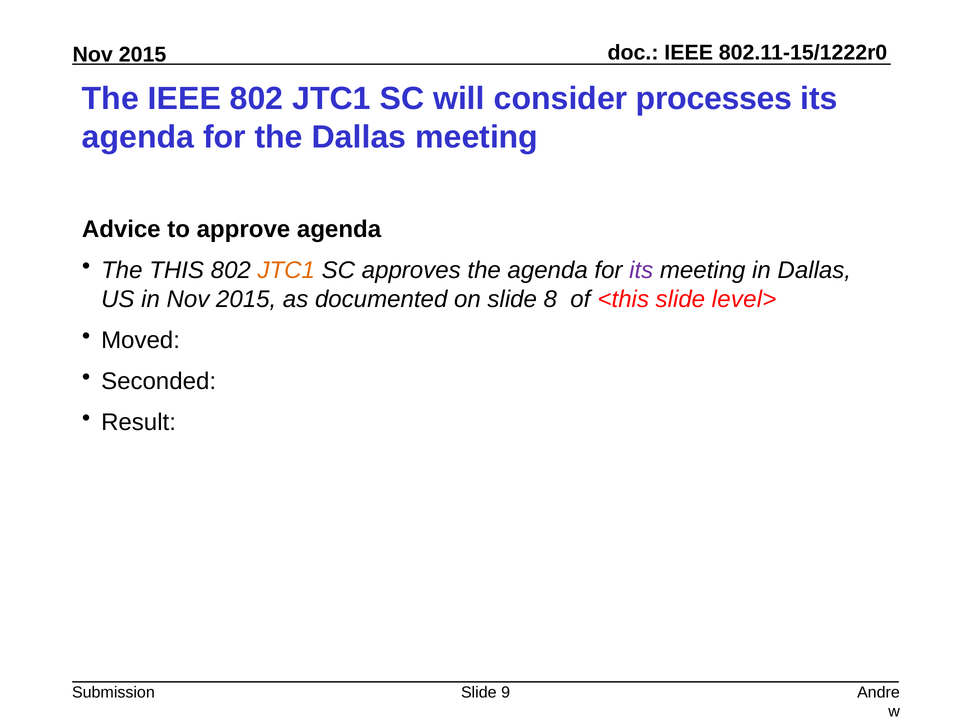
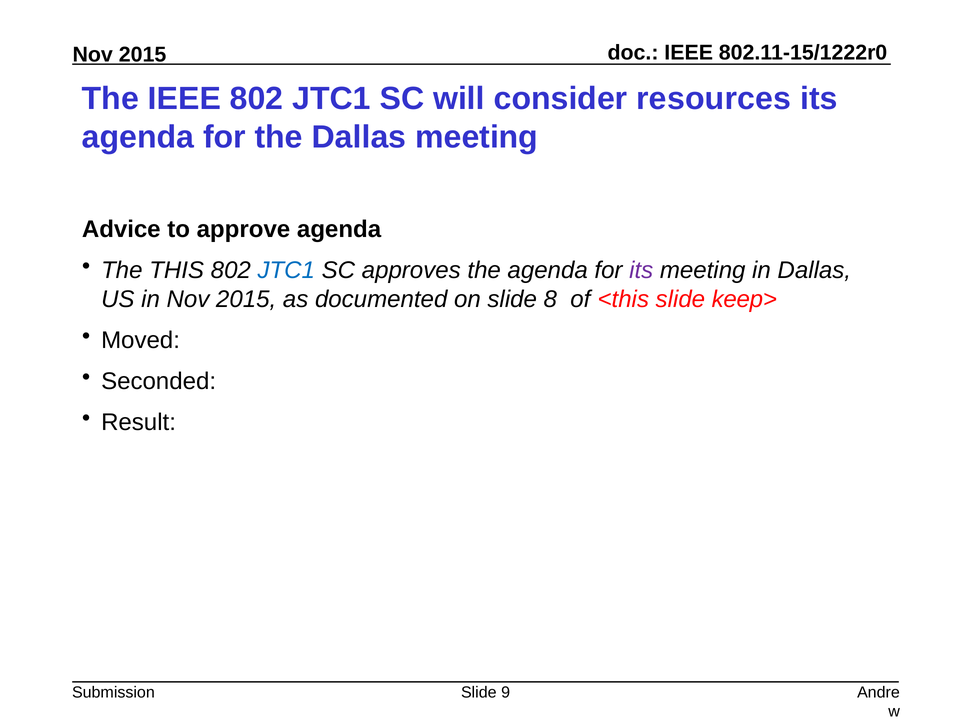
processes: processes -> resources
JTC1 at (286, 271) colour: orange -> blue
level>: level> -> keep>
